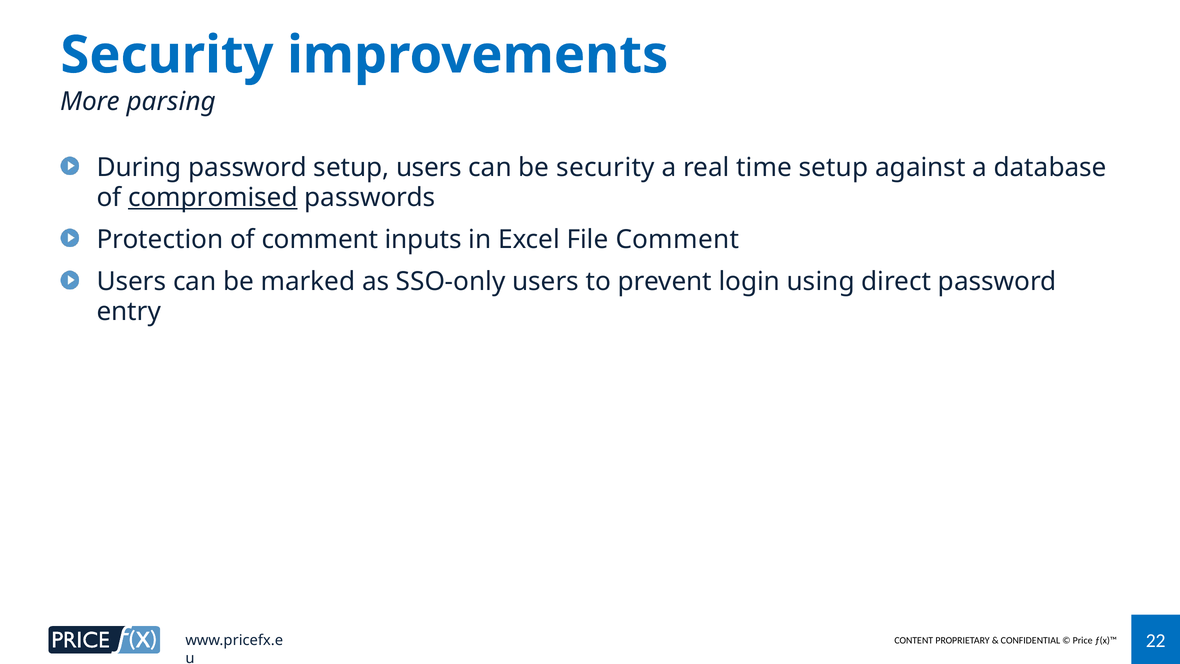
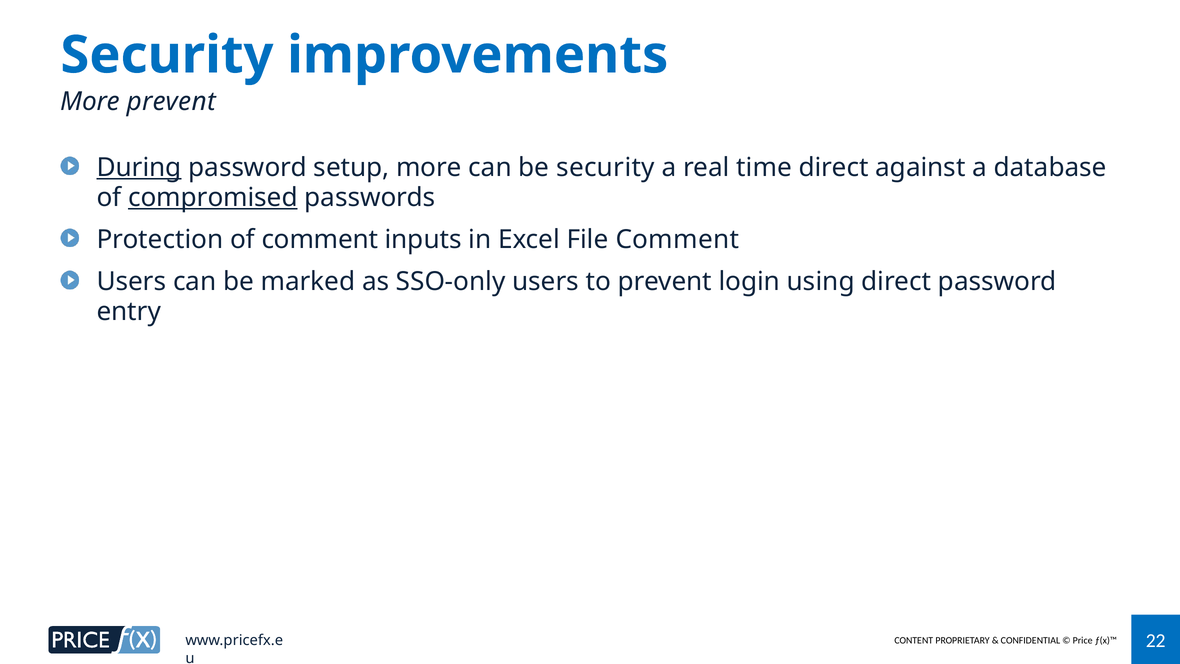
More parsing: parsing -> prevent
During underline: none -> present
setup users: users -> more
time setup: setup -> direct
